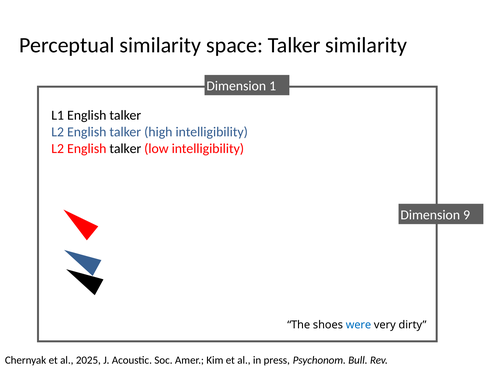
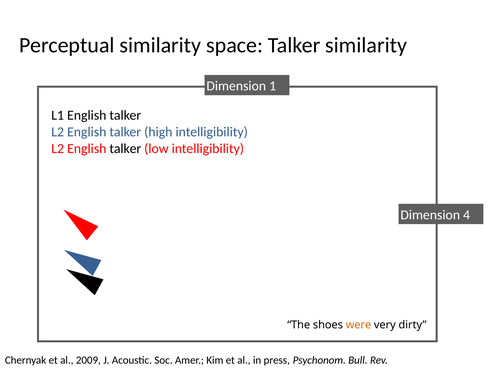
9: 9 -> 4
were colour: blue -> orange
2025: 2025 -> 2009
